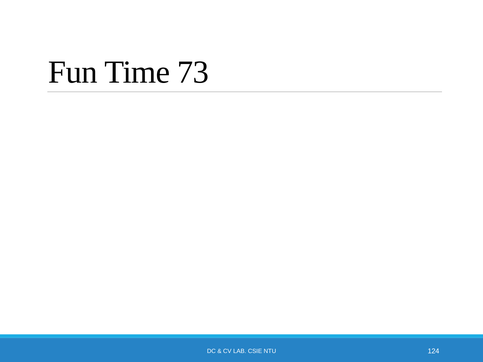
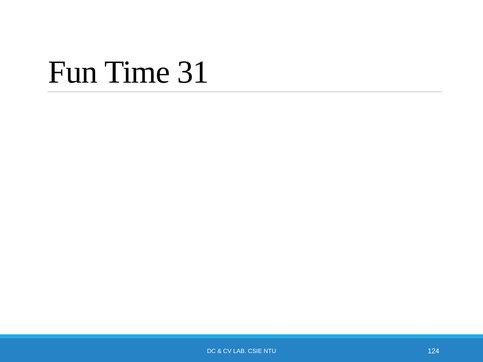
73: 73 -> 31
